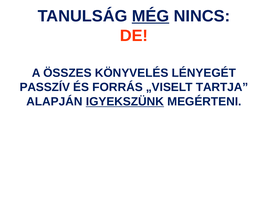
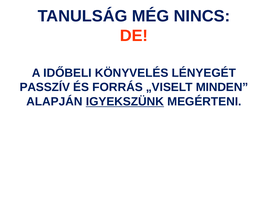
MÉG underline: present -> none
ÖSSZES: ÖSSZES -> IDŐBELI
TARTJA: TARTJA -> MINDEN
